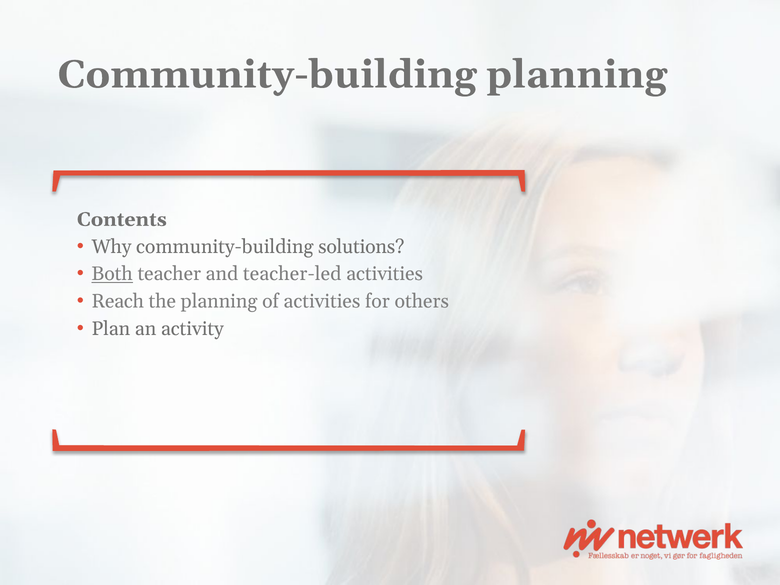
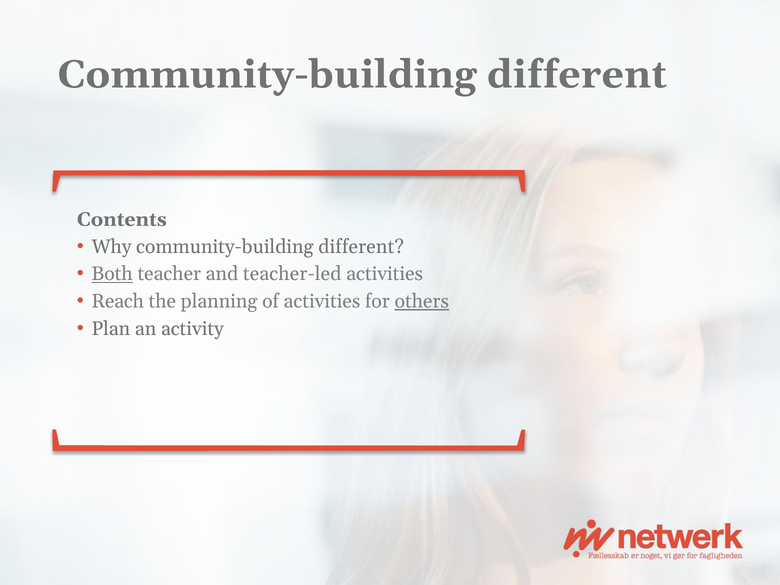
planning at (577, 75): planning -> different
Why community-building solutions: solutions -> different
others underline: none -> present
